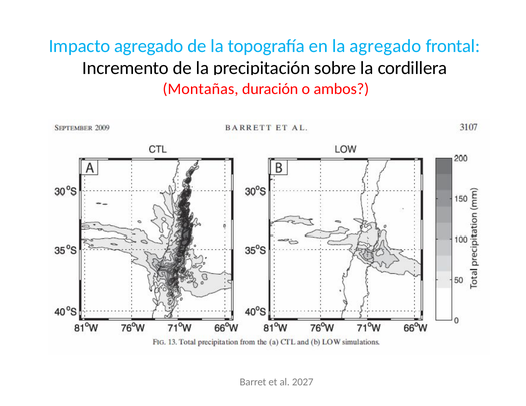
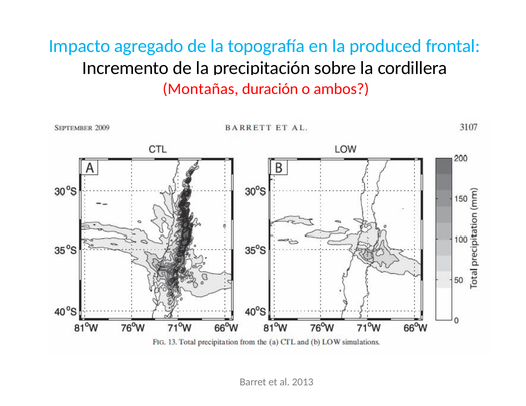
la agregado: agregado -> produced
2027: 2027 -> 2013
